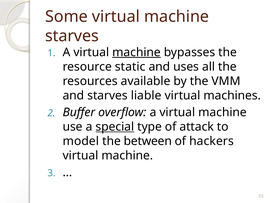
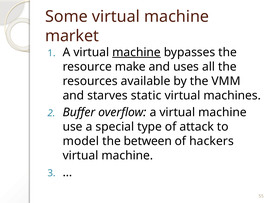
starves at (72, 36): starves -> market
static: static -> make
liable: liable -> static
special underline: present -> none
